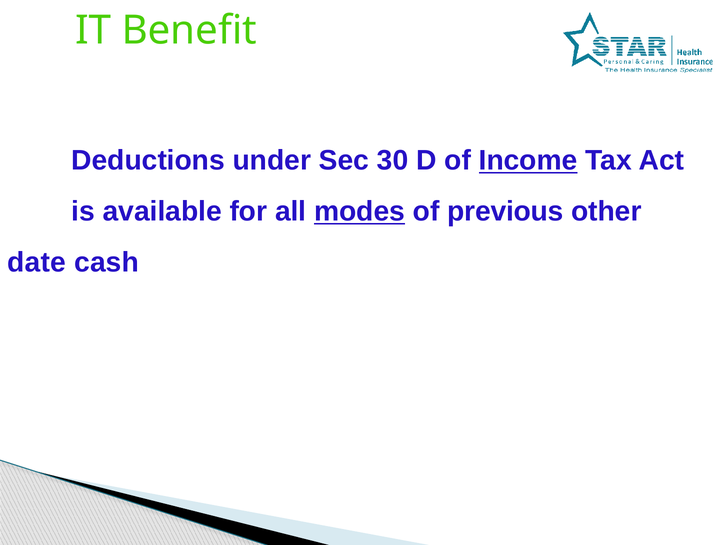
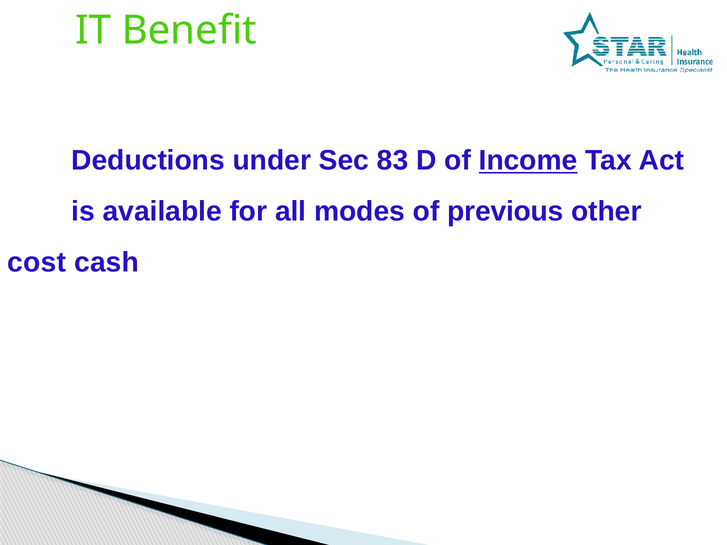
30: 30 -> 83
modes underline: present -> none
date: date -> cost
